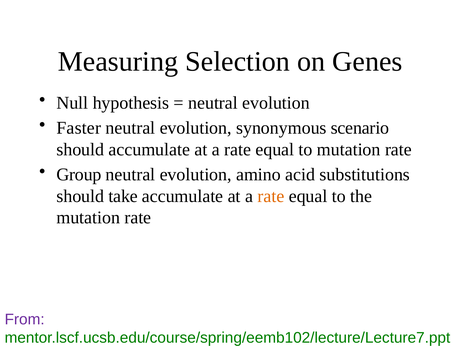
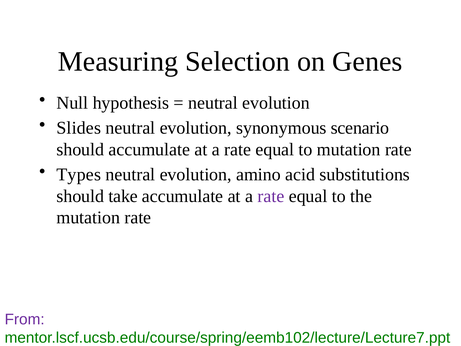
Faster: Faster -> Slides
Group: Group -> Types
rate at (271, 196) colour: orange -> purple
